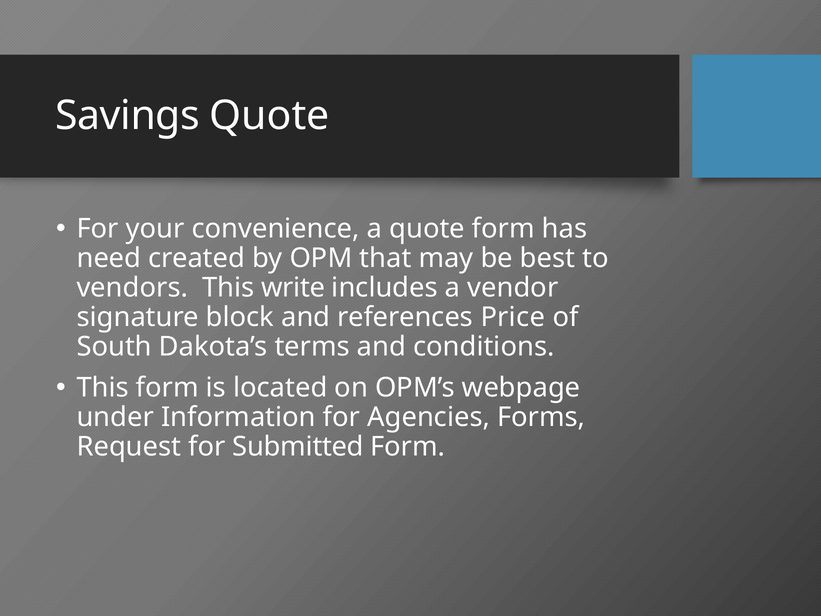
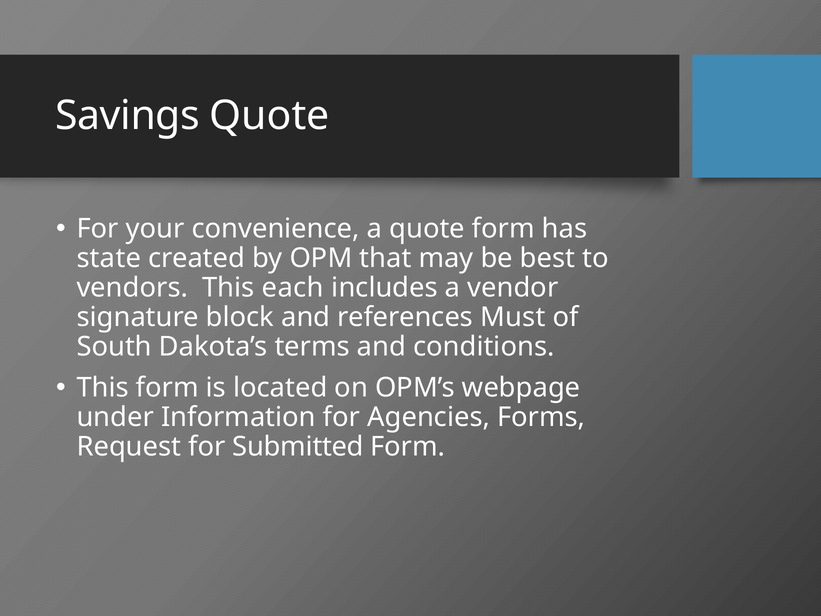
need: need -> state
write: write -> each
Price: Price -> Must
